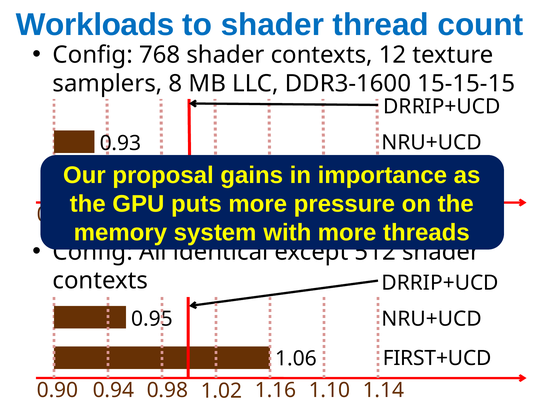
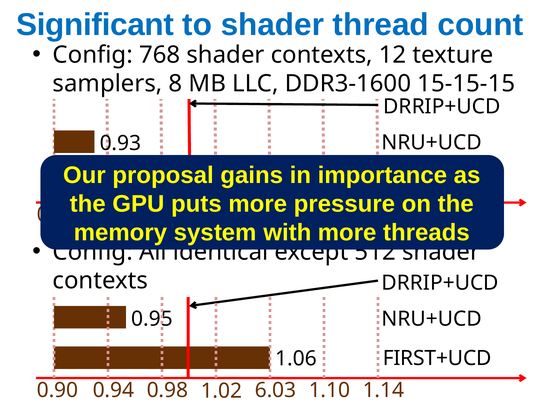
Workloads: Workloads -> Significant
1.16: 1.16 -> 6.03
